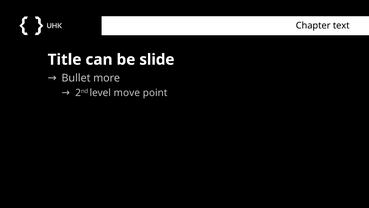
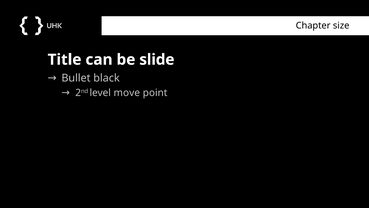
text: text -> size
more: more -> black
